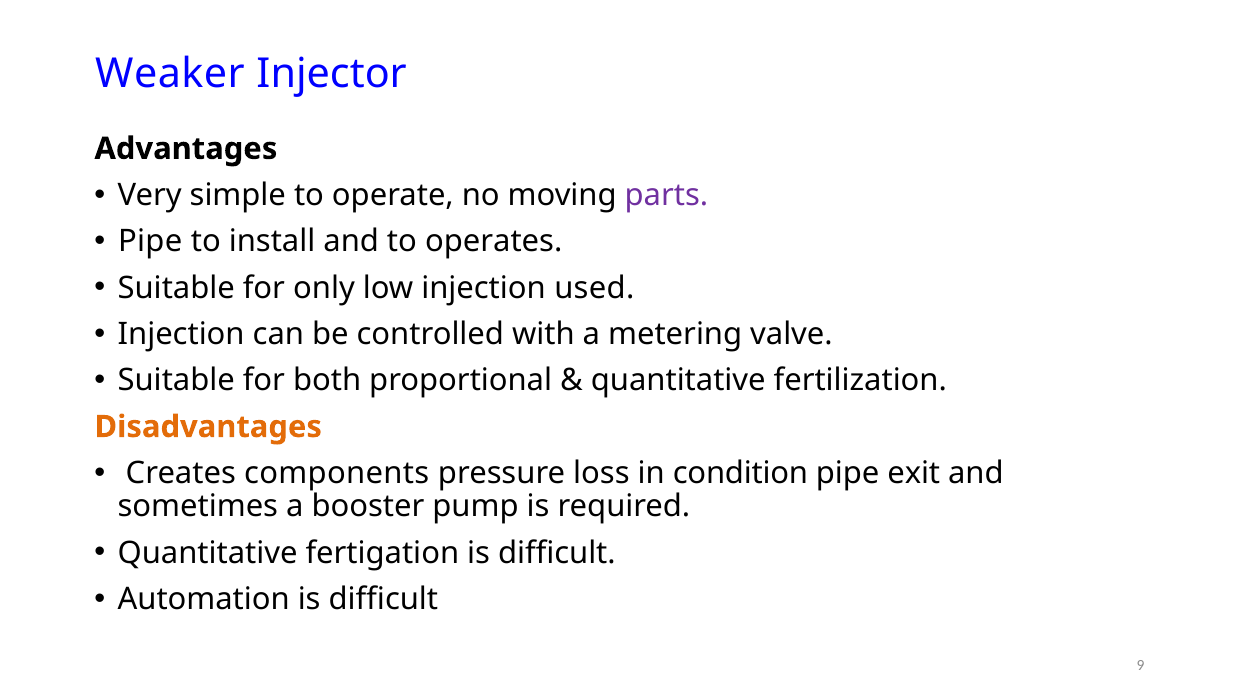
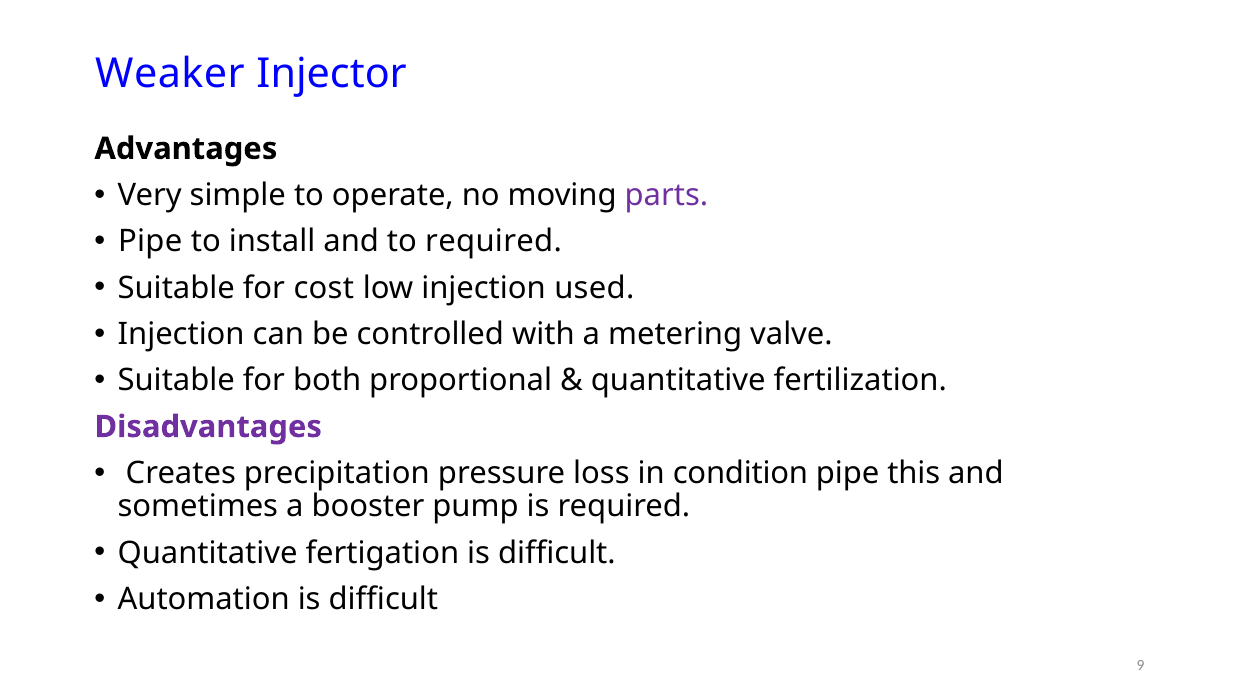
to operates: operates -> required
only: only -> cost
Disadvantages colour: orange -> purple
components: components -> precipitation
exit: exit -> this
